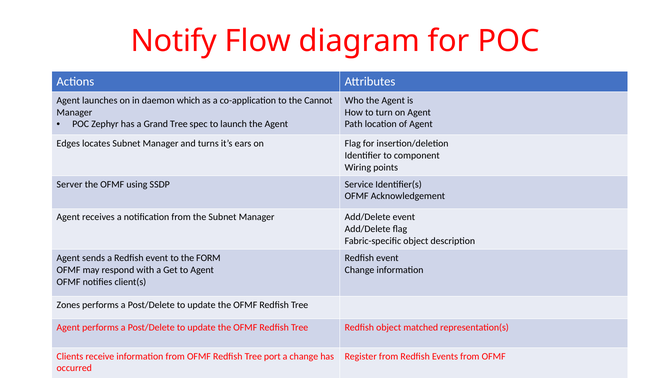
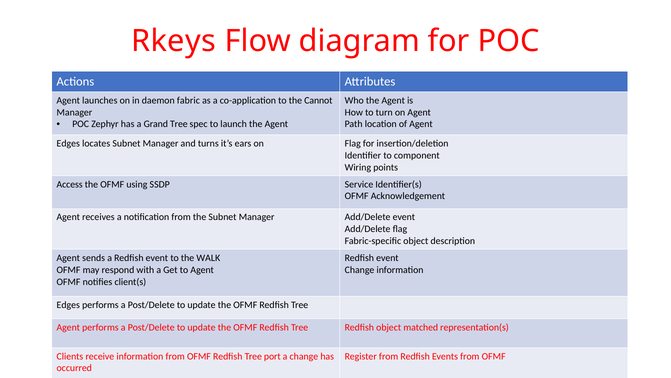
Notify: Notify -> Rkeys
which: which -> fabric
Server: Server -> Access
FORM: FORM -> WALK
Zones at (68, 305): Zones -> Edges
